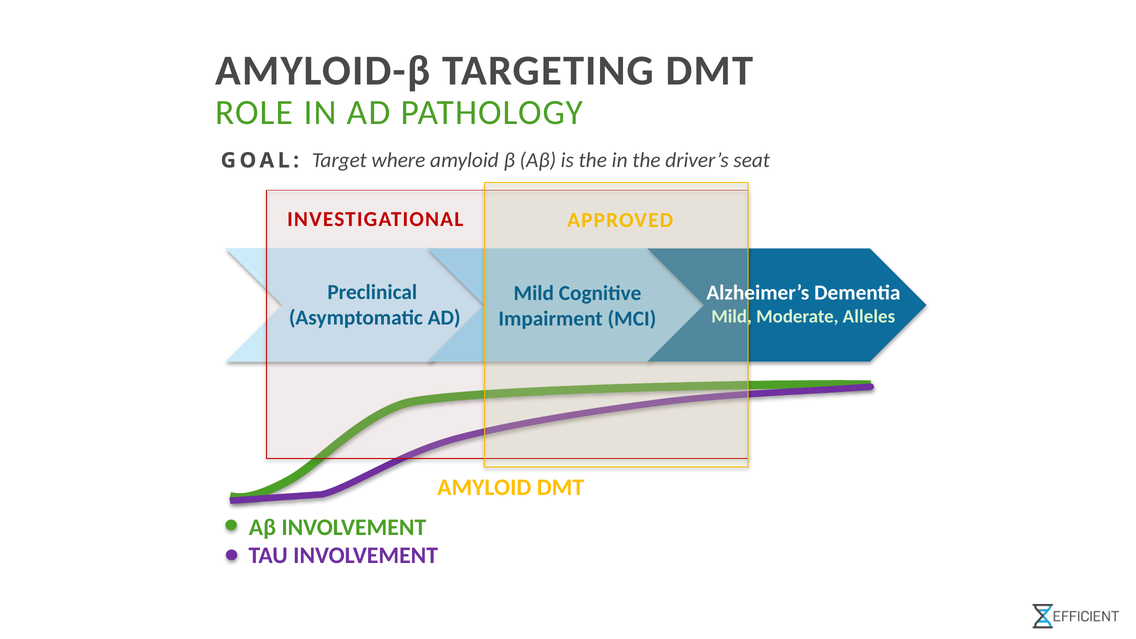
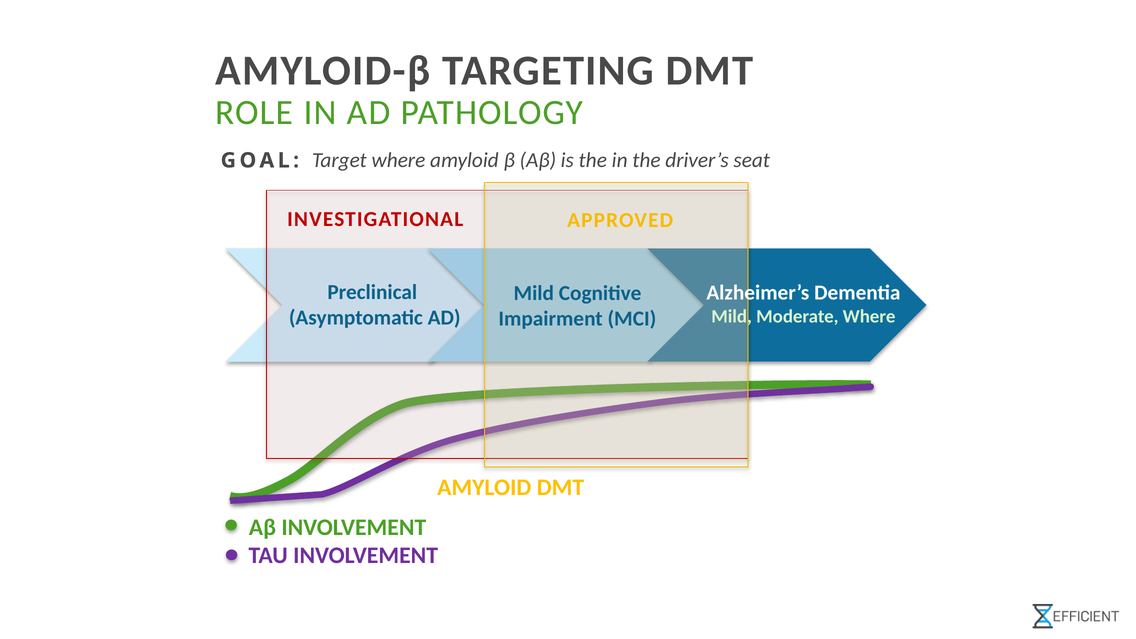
Moderate Alleles: Alleles -> Where
